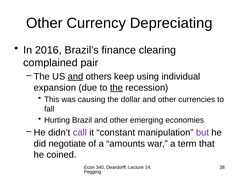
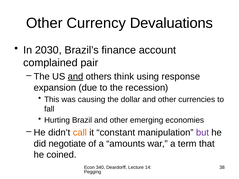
Depreciating: Depreciating -> Devaluations
2016: 2016 -> 2030
clearing: clearing -> account
keep: keep -> think
individual: individual -> response
the at (116, 88) underline: present -> none
call colour: purple -> orange
